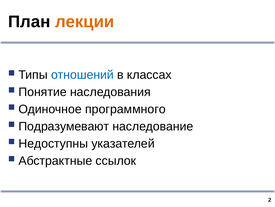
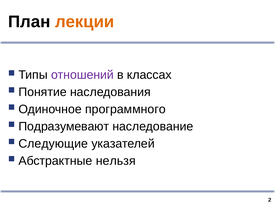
отношений colour: blue -> purple
Недоступны: Недоступны -> Следующие
ссылок: ссылок -> нельзя
